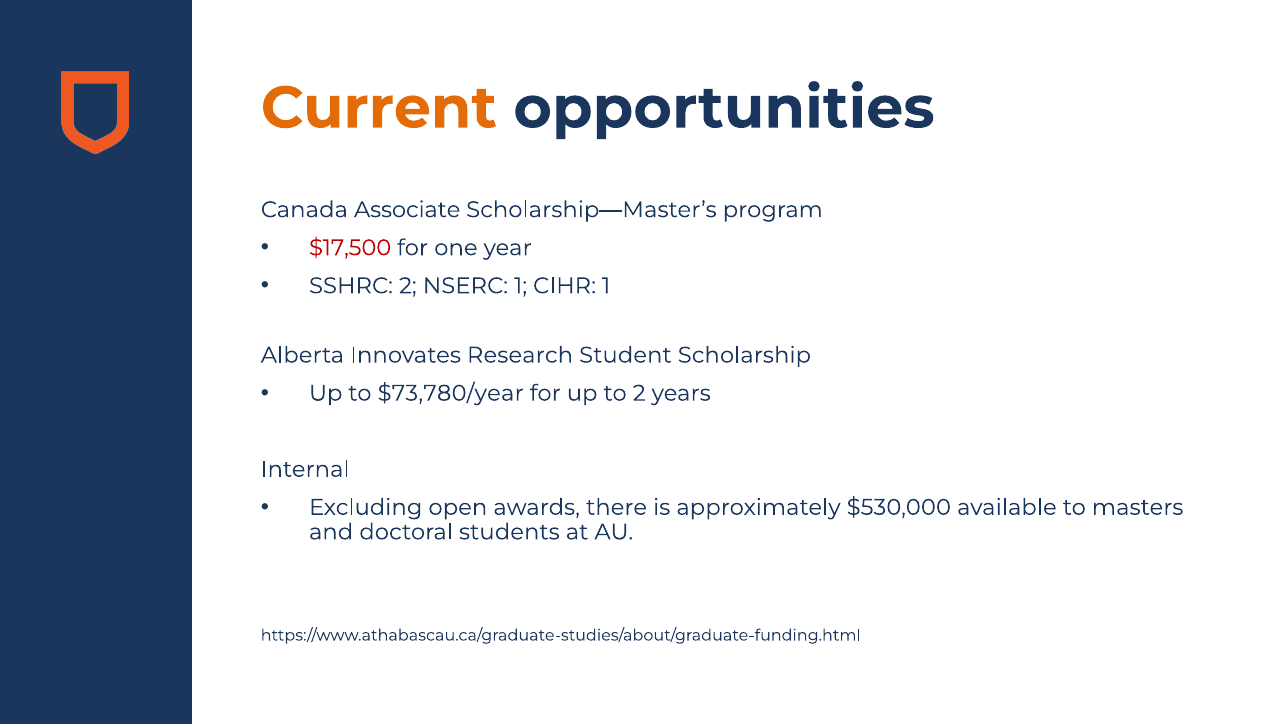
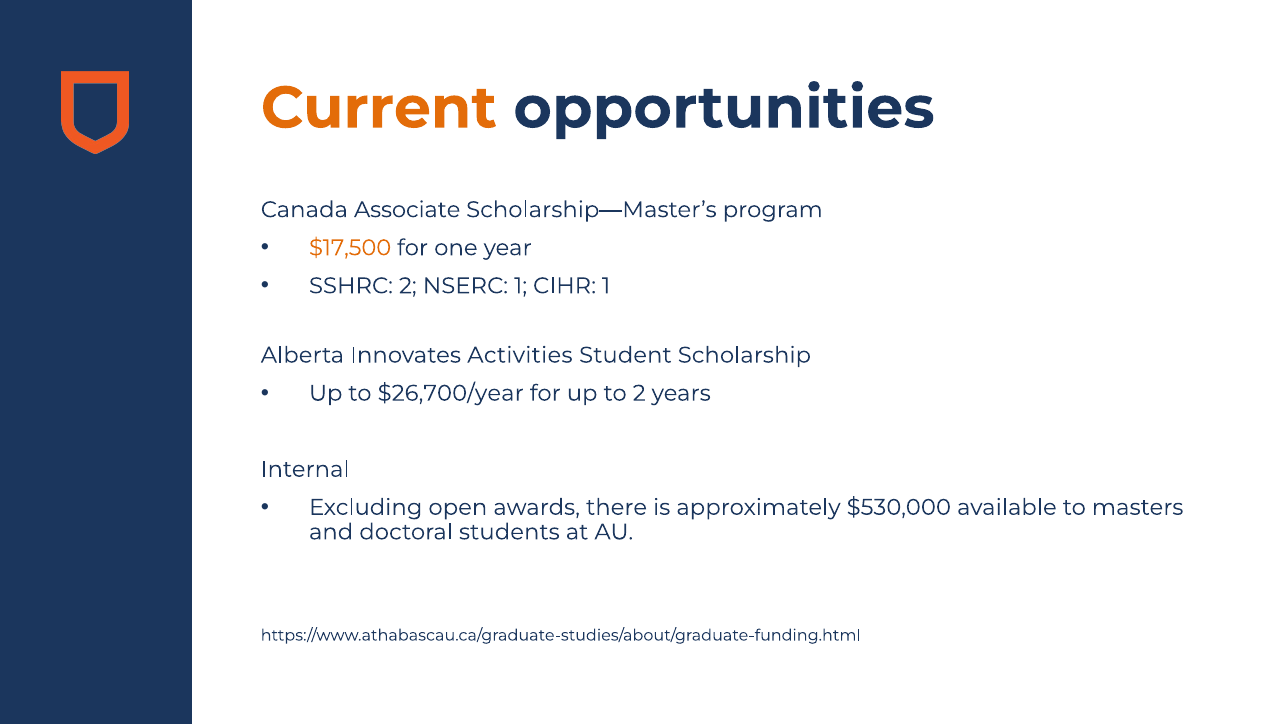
$17,500 colour: red -> orange
Research: Research -> Activities
$73,780/year: $73,780/year -> $26,700/year
